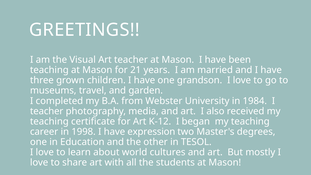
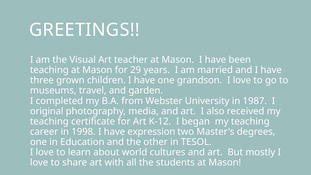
21: 21 -> 29
1984: 1984 -> 1987
teacher at (47, 111): teacher -> original
